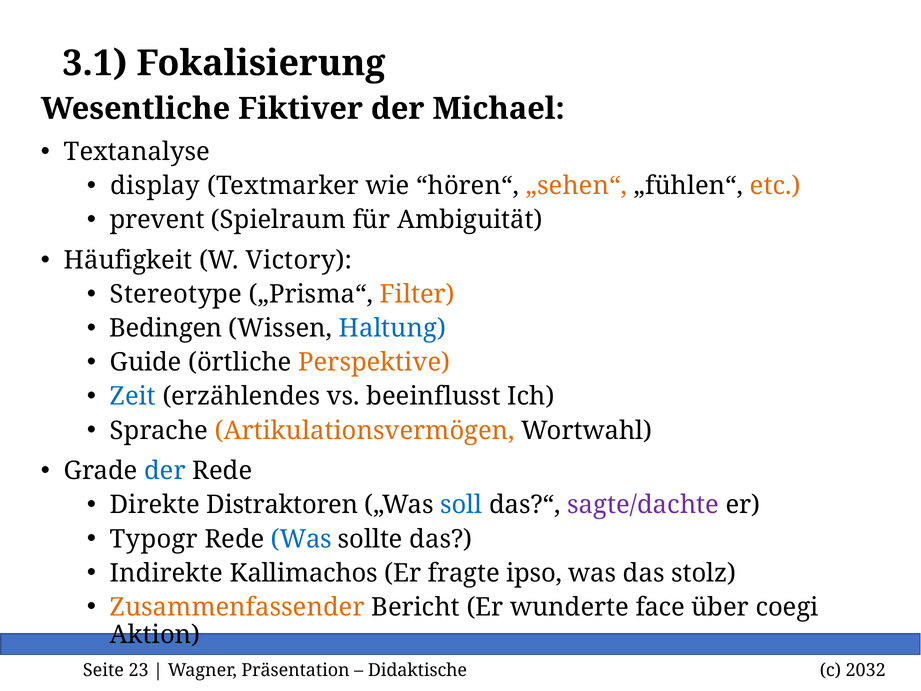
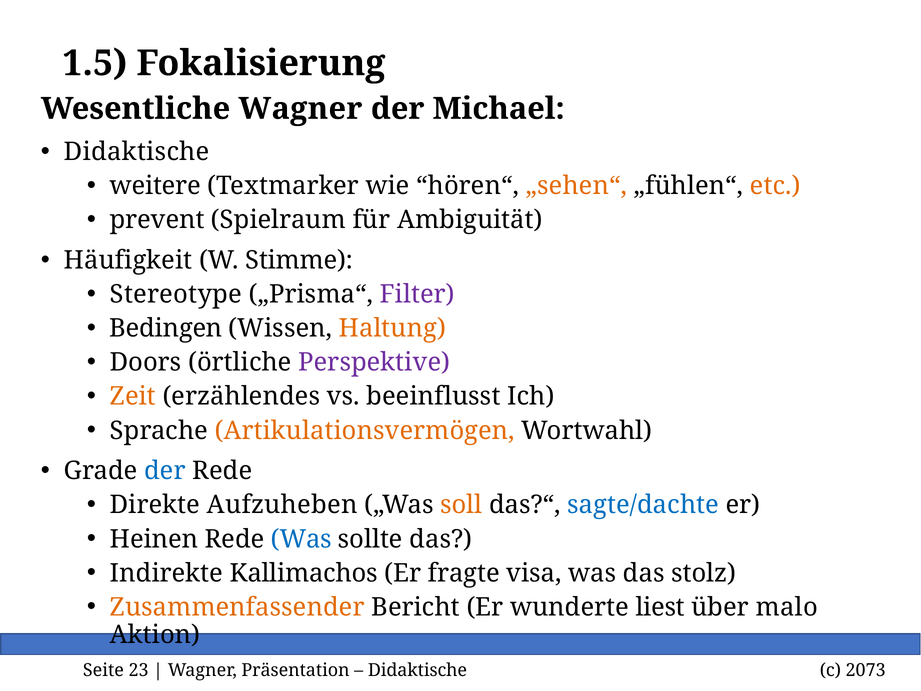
3.1: 3.1 -> 1.5
Wesentliche Fiktiver: Fiktiver -> Wagner
Textanalyse at (137, 152): Textanalyse -> Didaktische
display: display -> weitere
Victory: Victory -> Stimme
Filter colour: orange -> purple
Haltung colour: blue -> orange
Guide: Guide -> Doors
Perspektive colour: orange -> purple
Zeit colour: blue -> orange
Distraktoren: Distraktoren -> Aufzuheben
soll colour: blue -> orange
sagte/dachte colour: purple -> blue
Typogr: Typogr -> Heinen
ipso: ipso -> visa
face: face -> liest
coegi: coegi -> malo
2032: 2032 -> 2073
